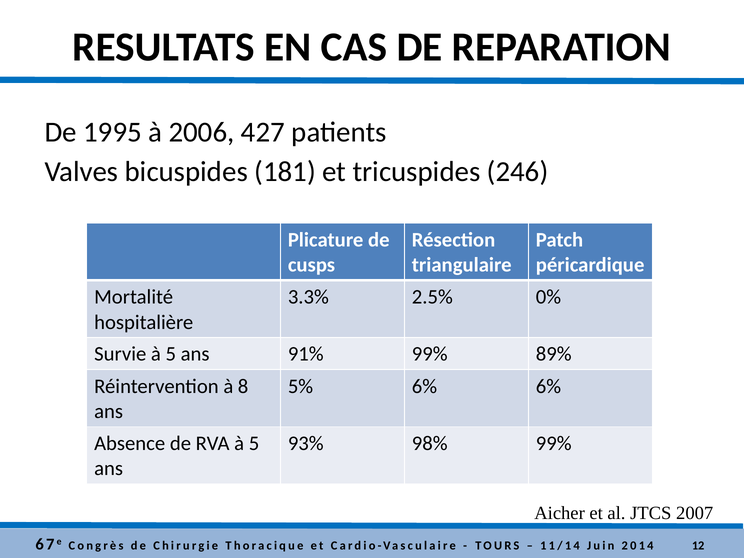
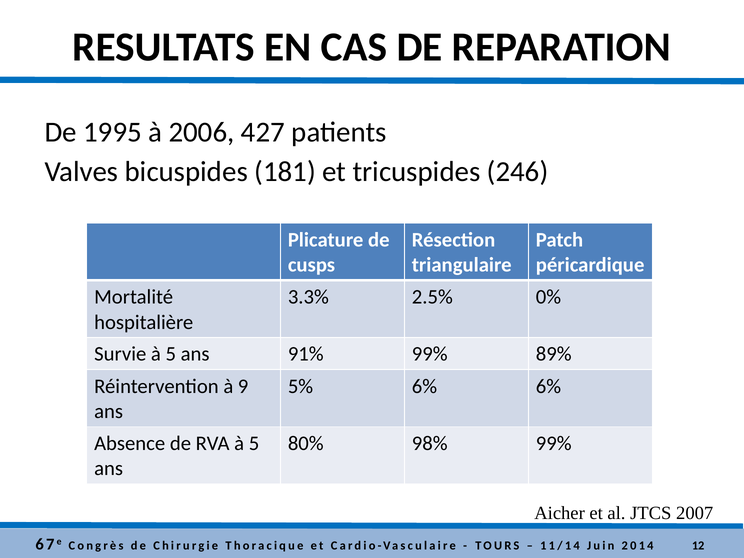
8: 8 -> 9
93%: 93% -> 80%
